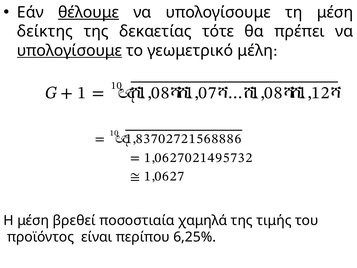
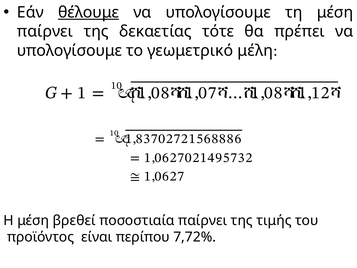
δείκτης at (45, 31): δείκτης -> παίρνει
υπολογίσουμε at (70, 51) underline: present -> none
ποσοστιαία χαμηλά: χαμηλά -> παίρνει
6,25%: 6,25% -> 7,72%
